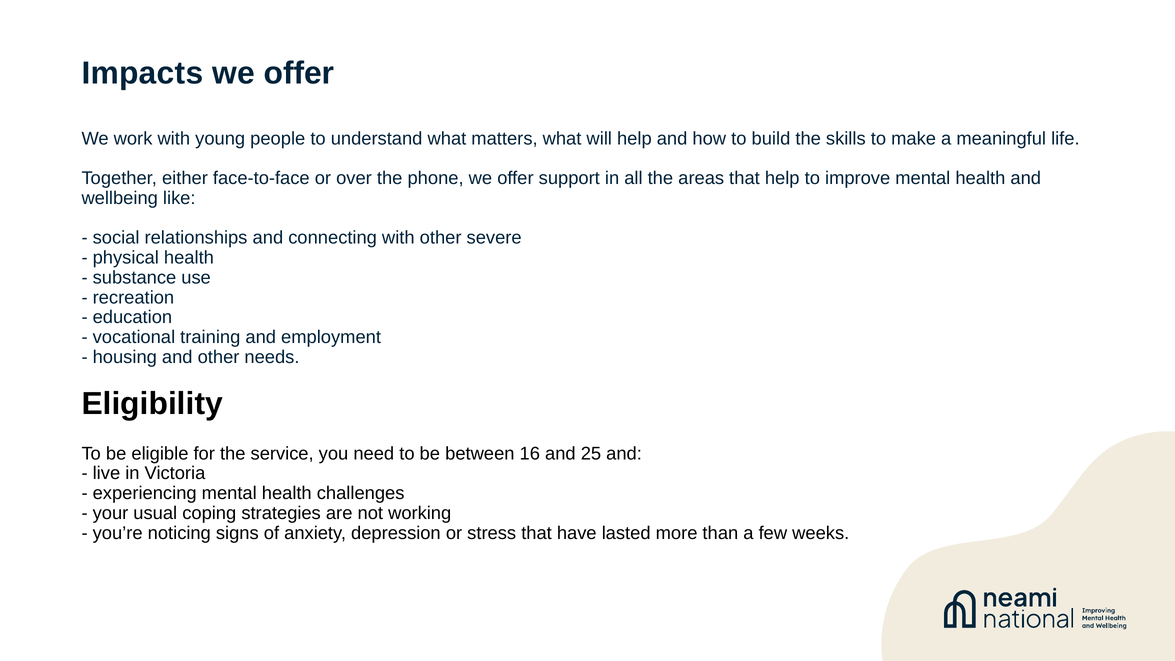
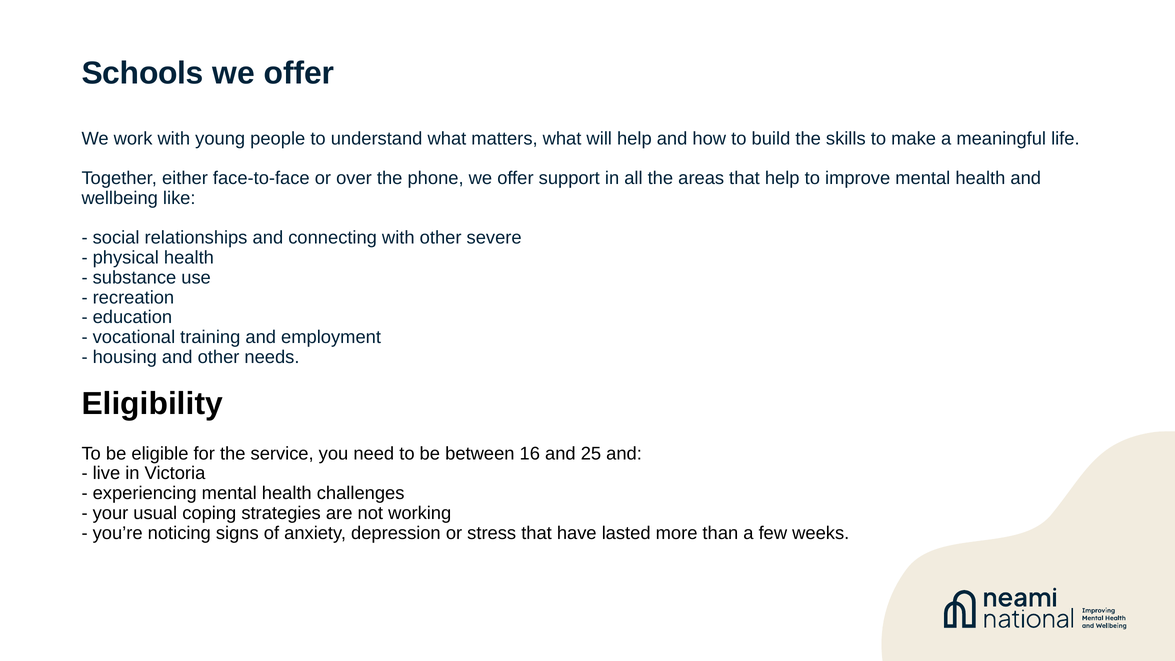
Impacts: Impacts -> Schools
